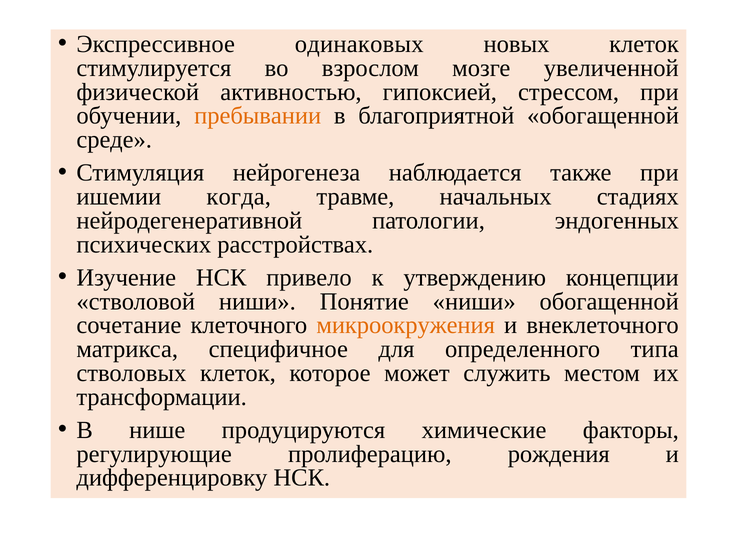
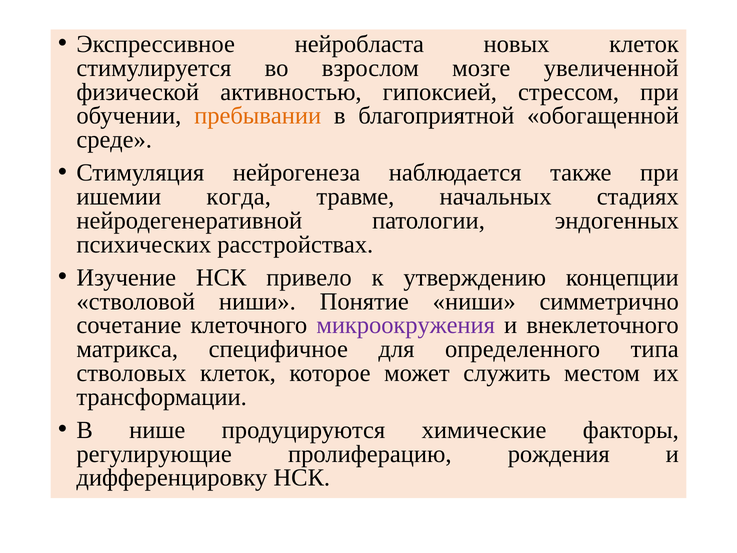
одинаковых: одинаковых -> нейробласта
ниши обогащенной: обогащенной -> симметрично
микроокружения colour: orange -> purple
